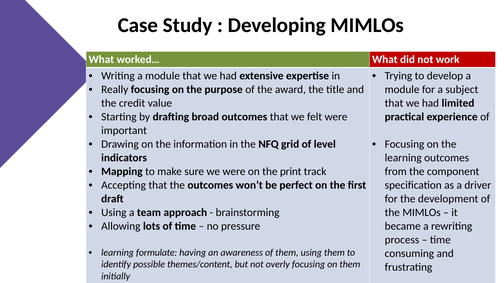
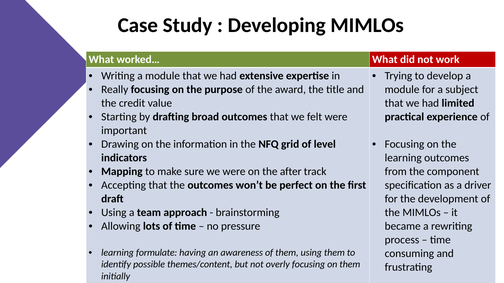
print: print -> after
